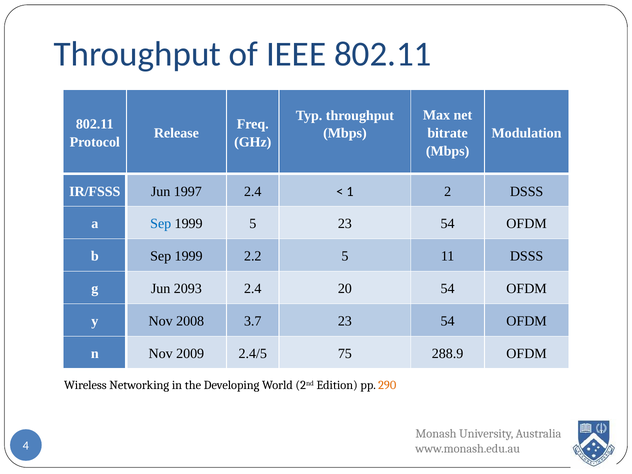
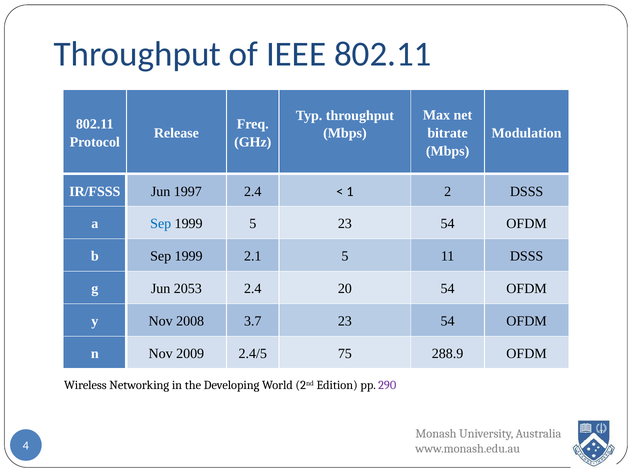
2.2: 2.2 -> 2.1
2093: 2093 -> 2053
290 colour: orange -> purple
